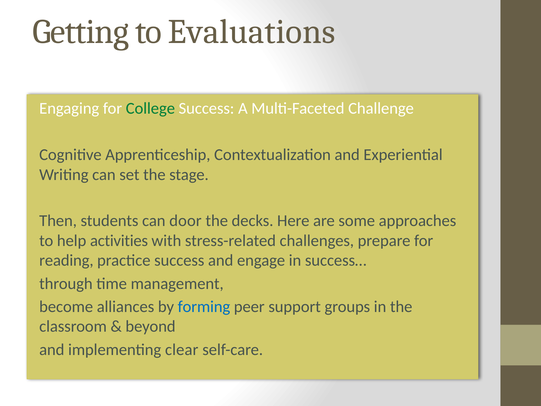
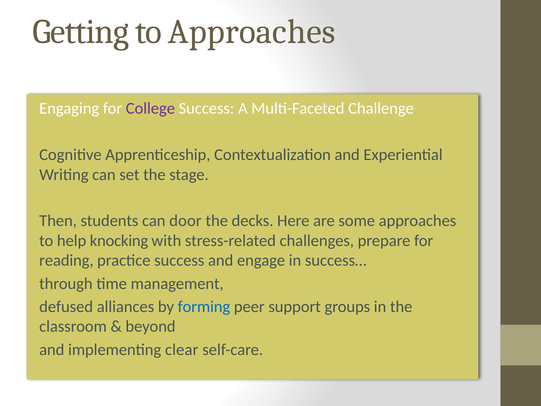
to Evaluations: Evaluations -> Approaches
College colour: green -> purple
activities: activities -> knocking
become: become -> defused
